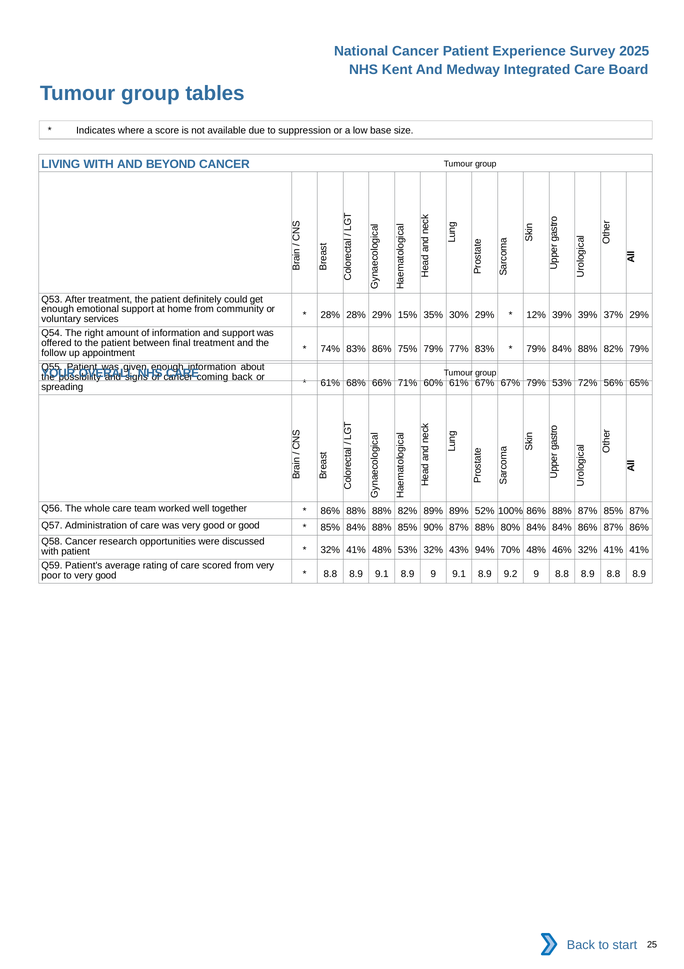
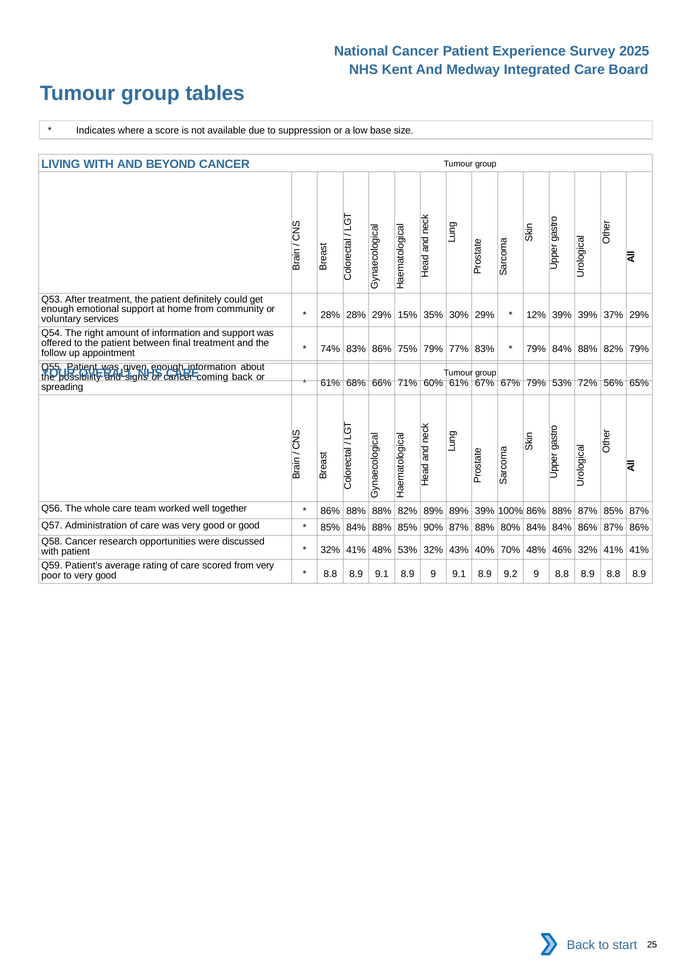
89% 52%: 52% -> 39%
94%: 94% -> 40%
